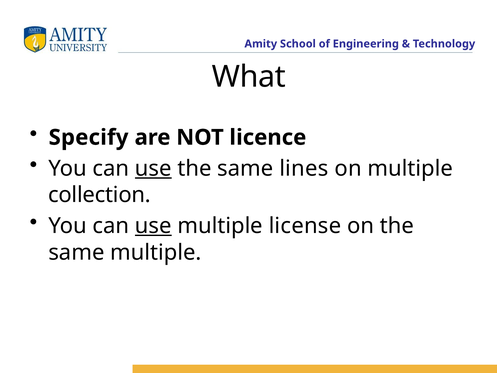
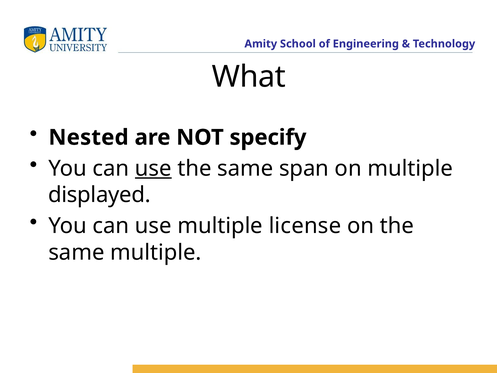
Specify: Specify -> Nested
licence: licence -> specify
lines: lines -> span
collection: collection -> displayed
use at (153, 226) underline: present -> none
